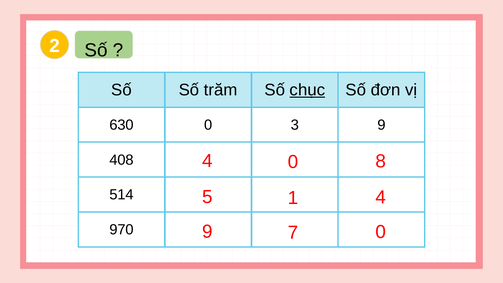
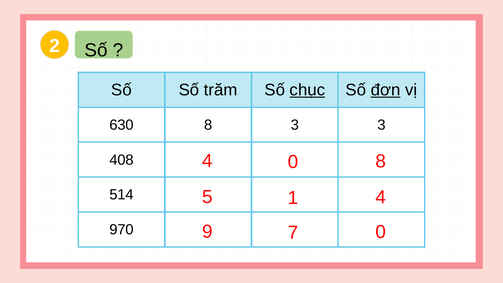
đơn underline: none -> present
630 0: 0 -> 8
3 9: 9 -> 3
